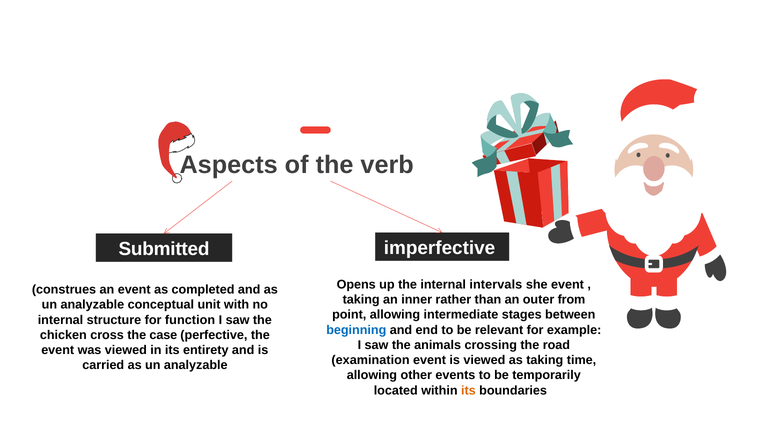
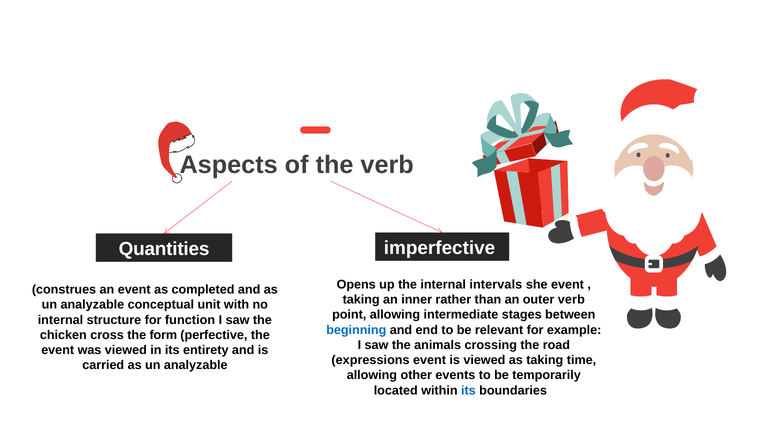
Submitted: Submitted -> Quantities
outer from: from -> verb
case: case -> form
examination: examination -> expressions
its at (468, 390) colour: orange -> blue
